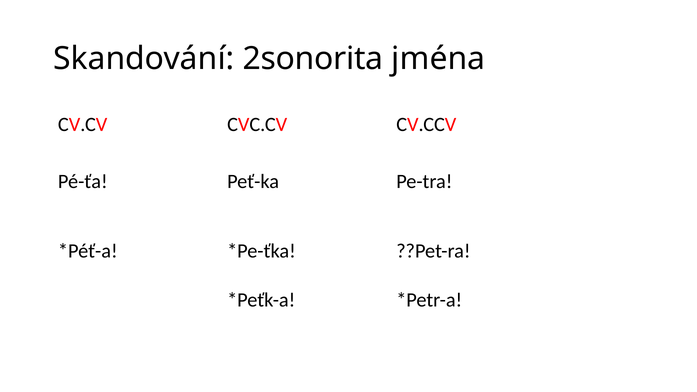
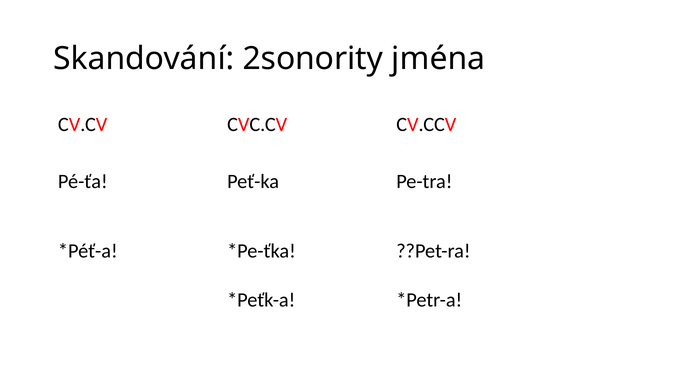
2sonorita: 2sonorita -> 2sonority
